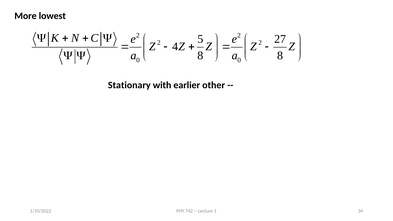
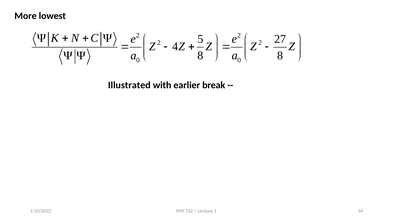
Stationary: Stationary -> Illustrated
other: other -> break
